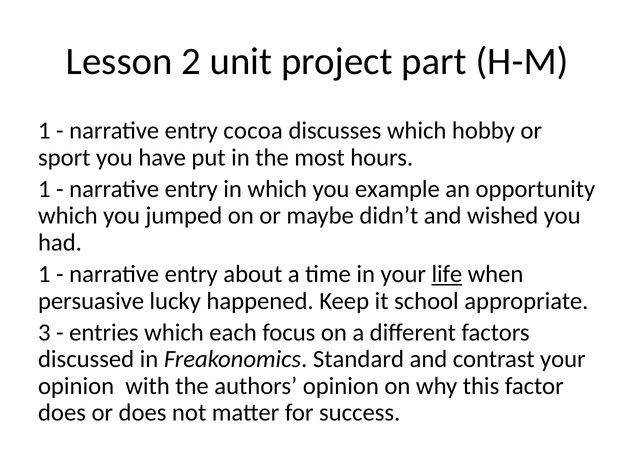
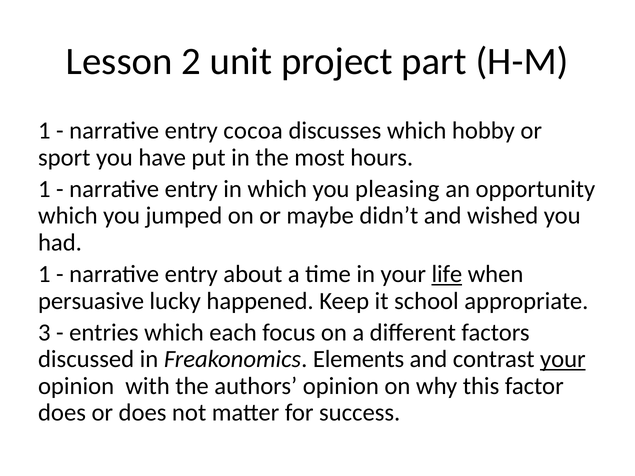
example: example -> pleasing
Standard: Standard -> Elements
your at (563, 359) underline: none -> present
